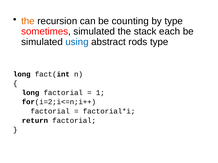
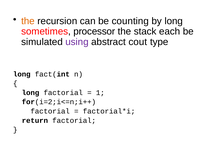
by type: type -> long
sometimes simulated: simulated -> processor
using colour: blue -> purple
rods: rods -> cout
